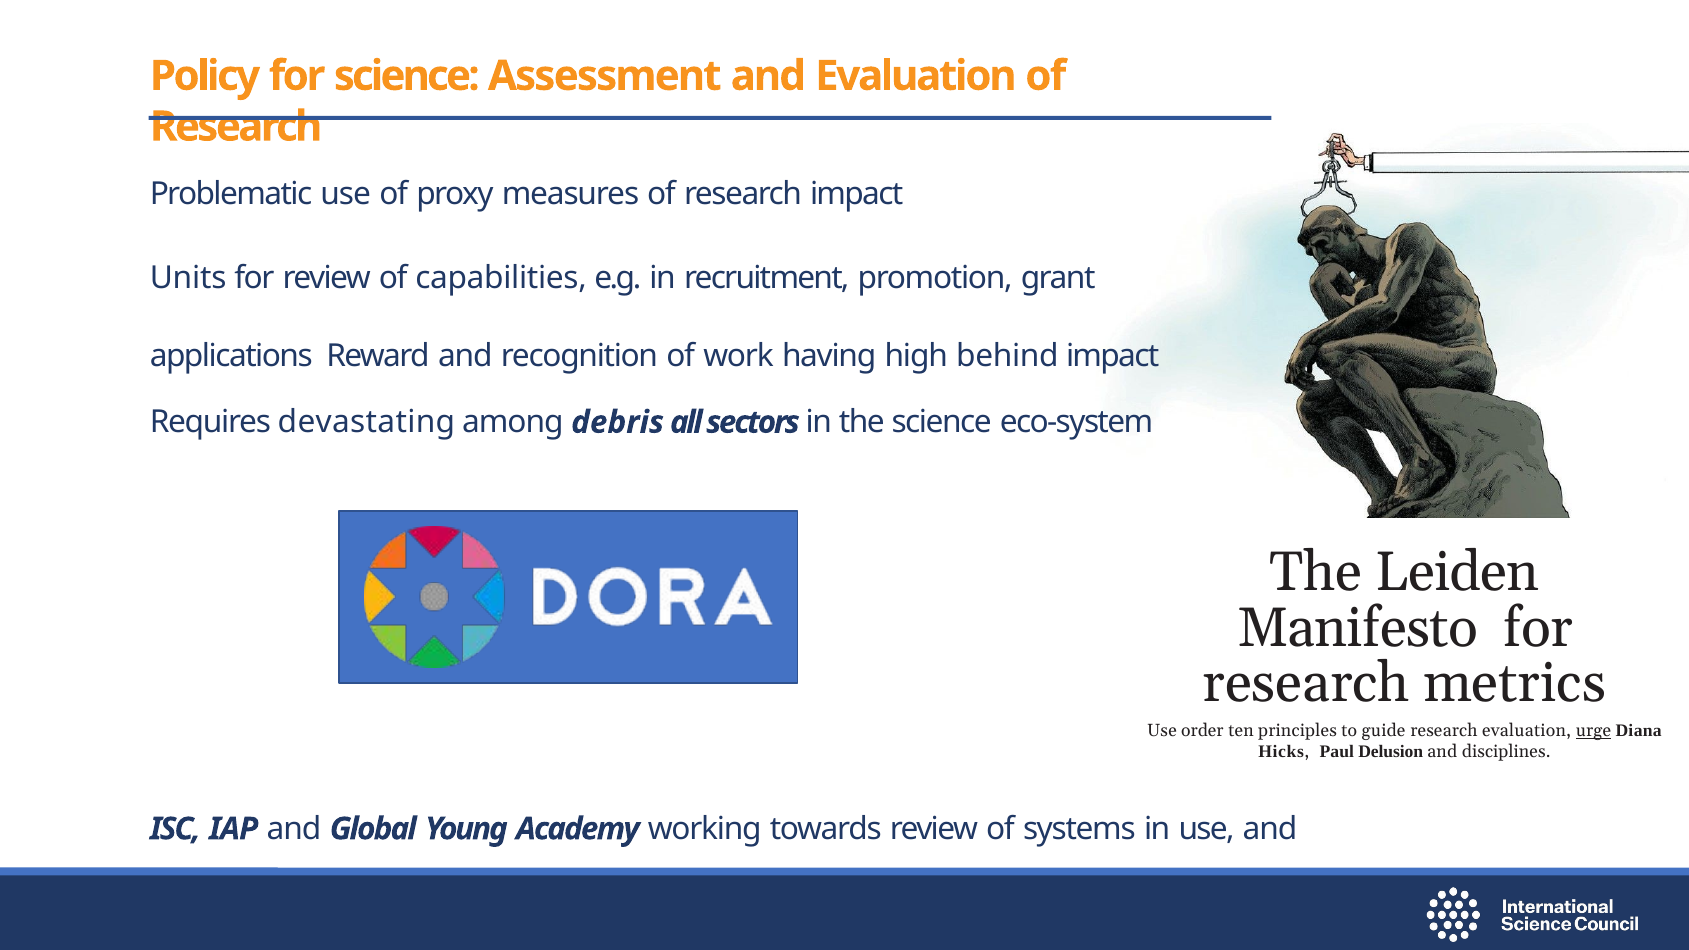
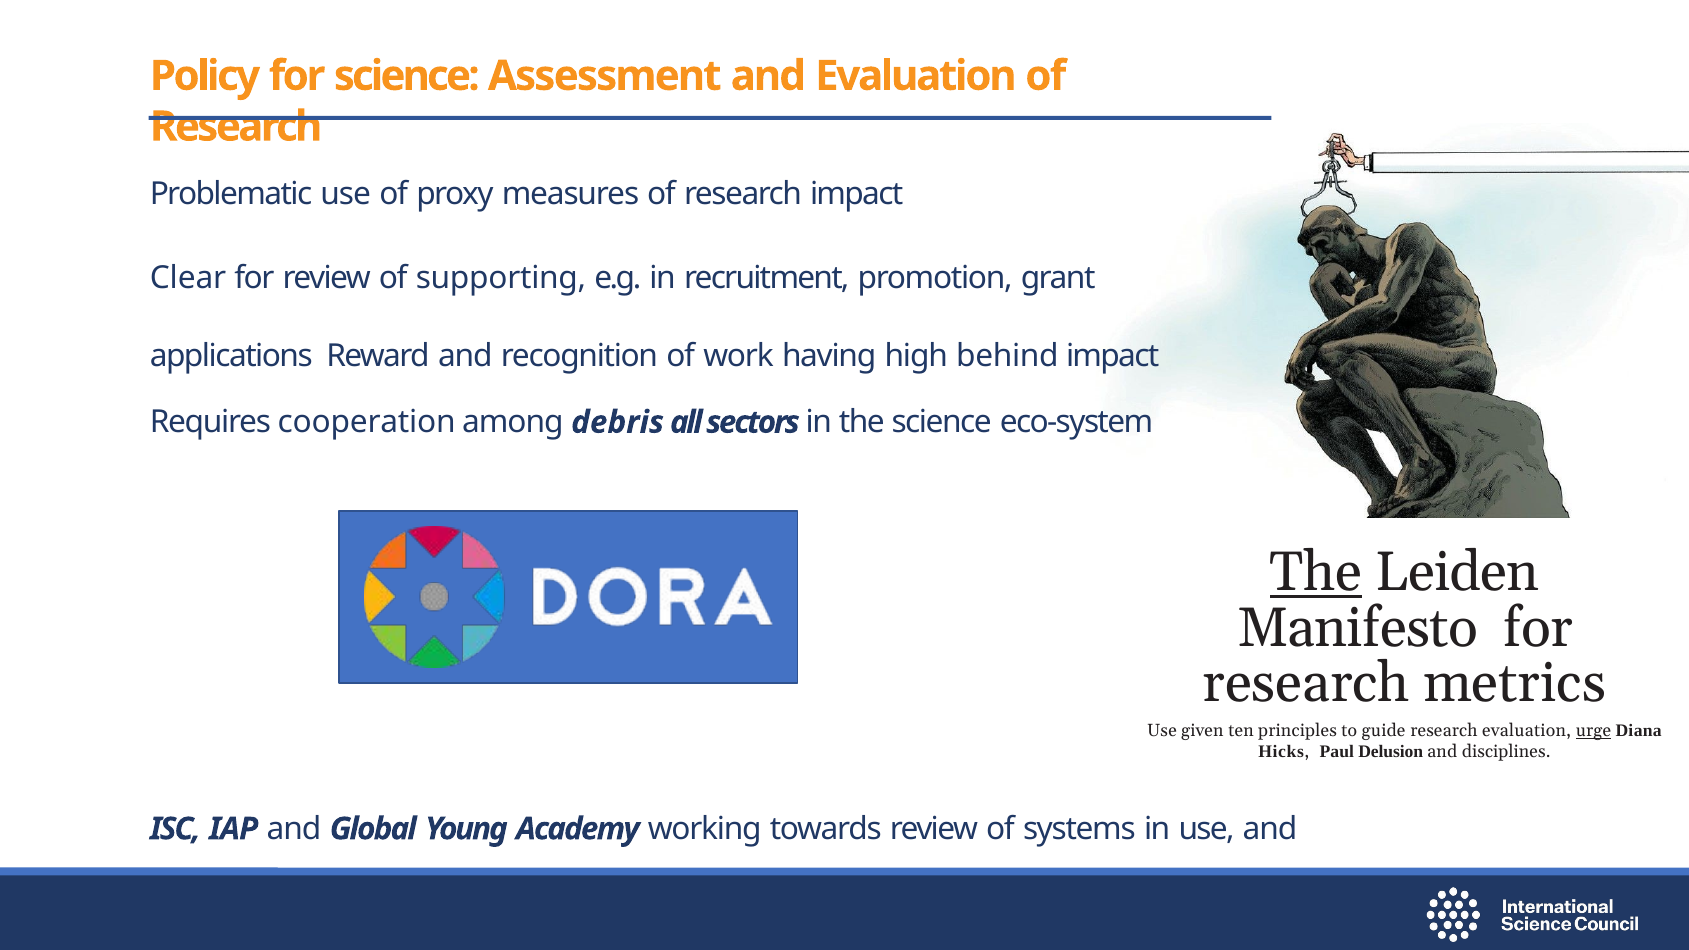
Units: Units -> Clear
capabilities: capabilities -> supporting
devastating: devastating -> cooperation
The at (1316, 572) underline: none -> present
order: order -> given
